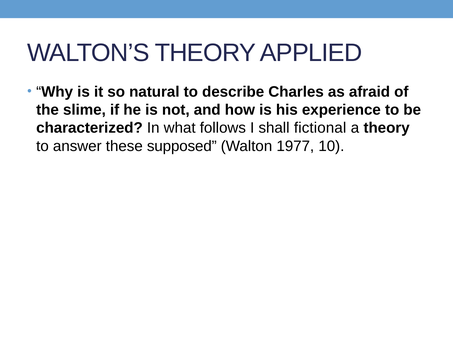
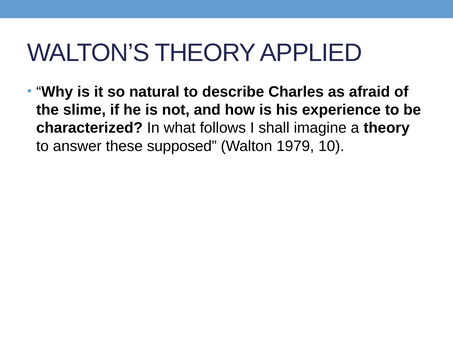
fictional: fictional -> imagine
1977: 1977 -> 1979
